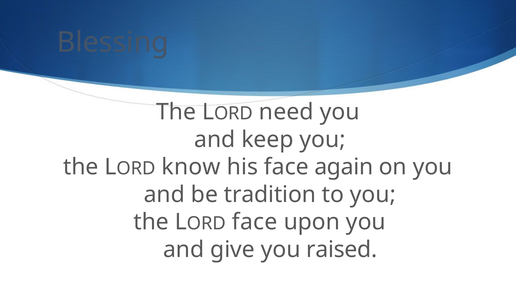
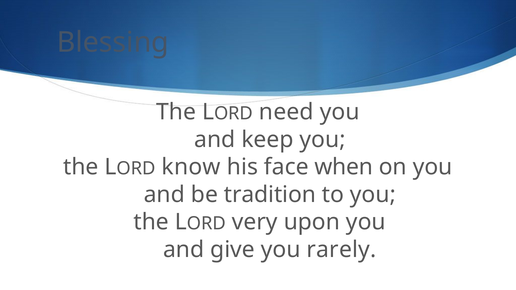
again: again -> when
face at (255, 222): face -> very
raised: raised -> rarely
